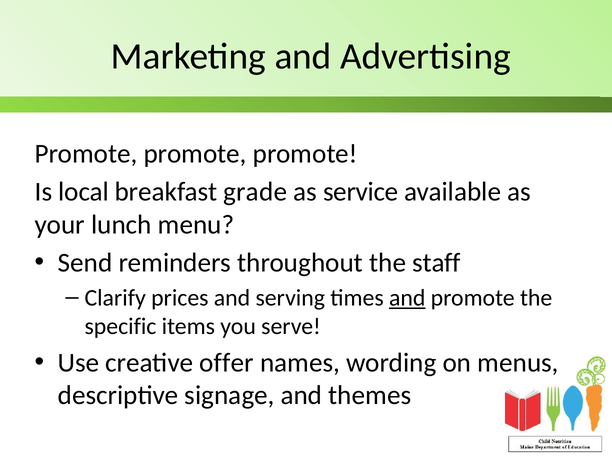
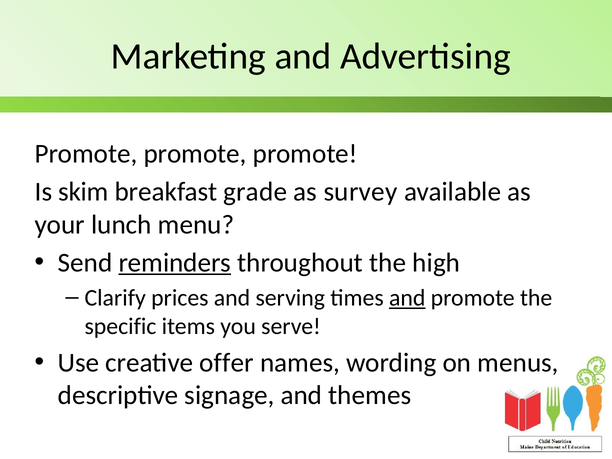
local: local -> skim
service: service -> survey
reminders underline: none -> present
staff: staff -> high
